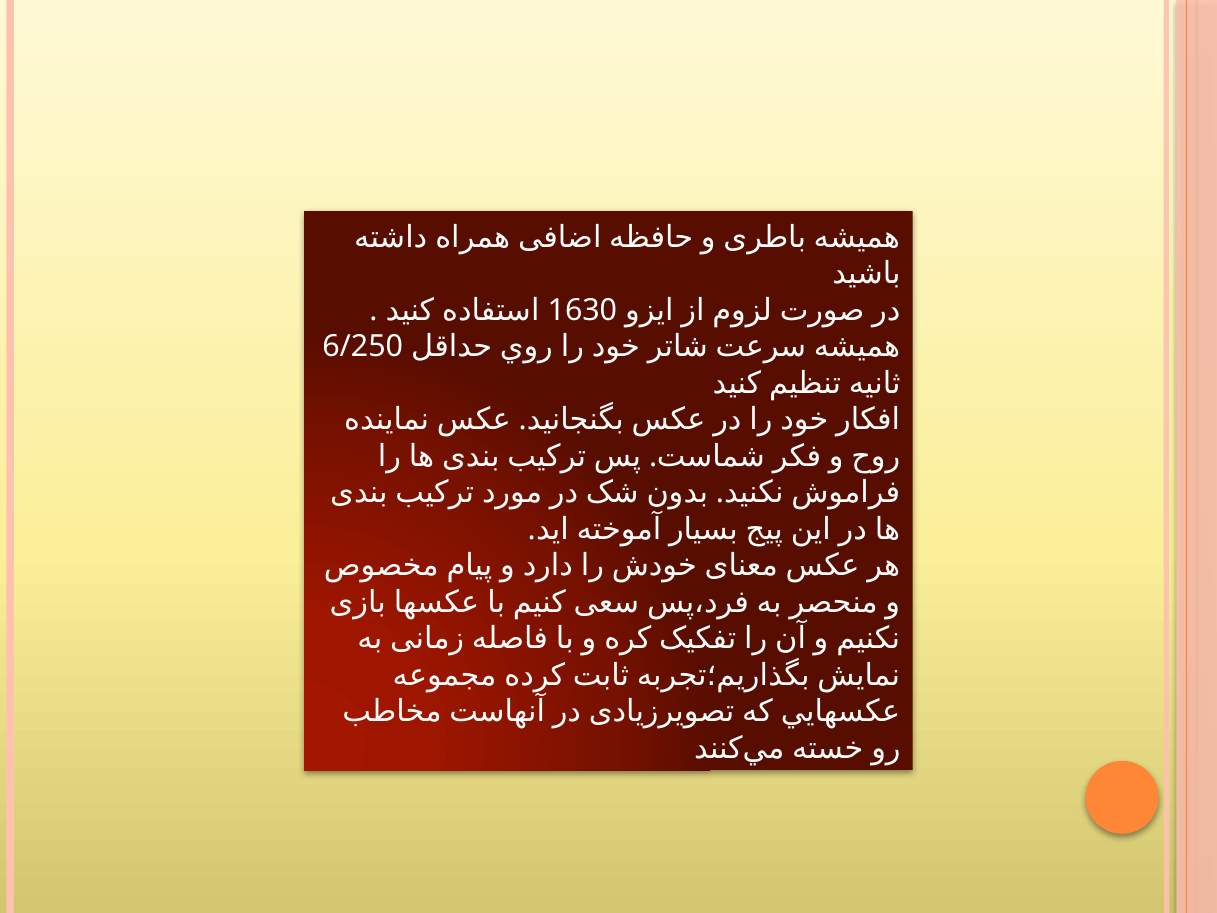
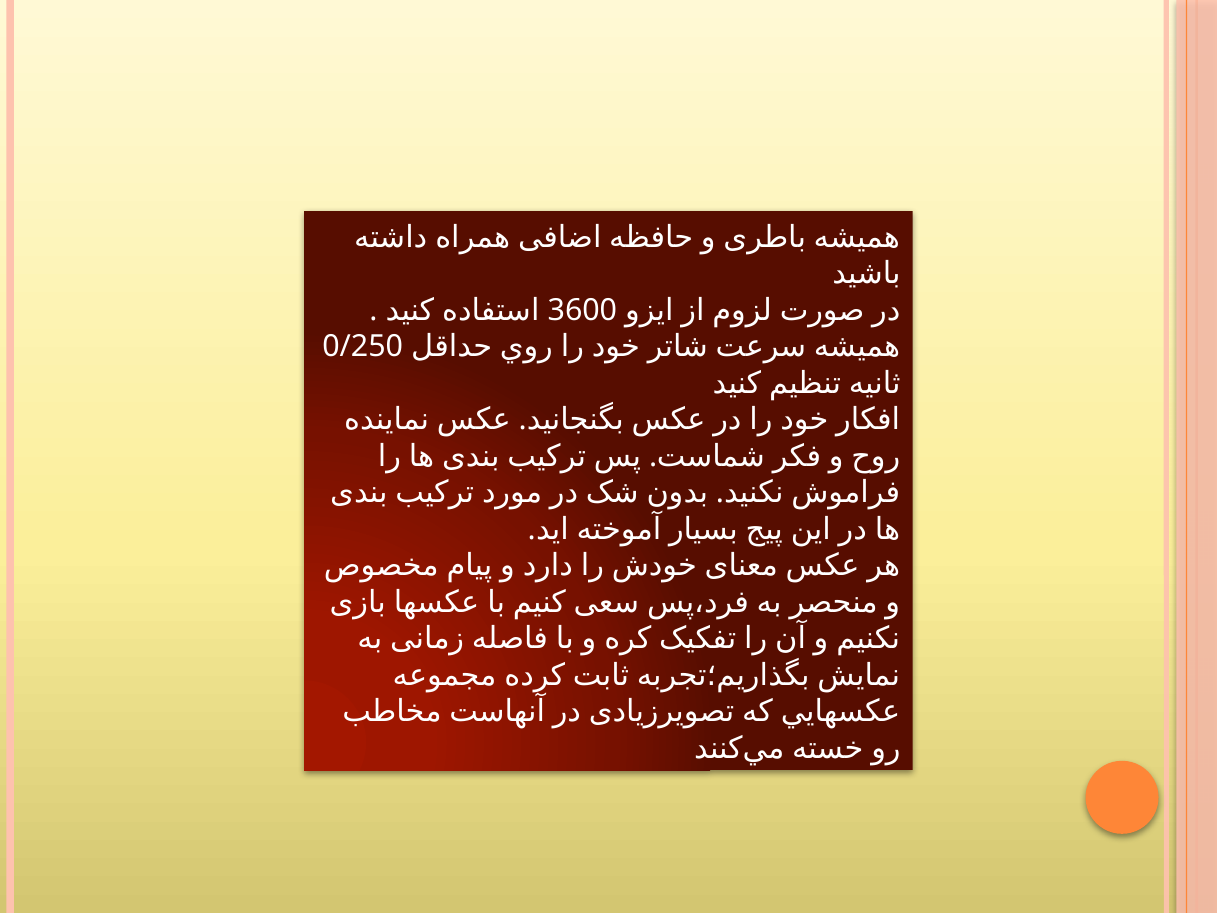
1630: 1630 -> 3600
6/250: 6/250 -> 0/250
